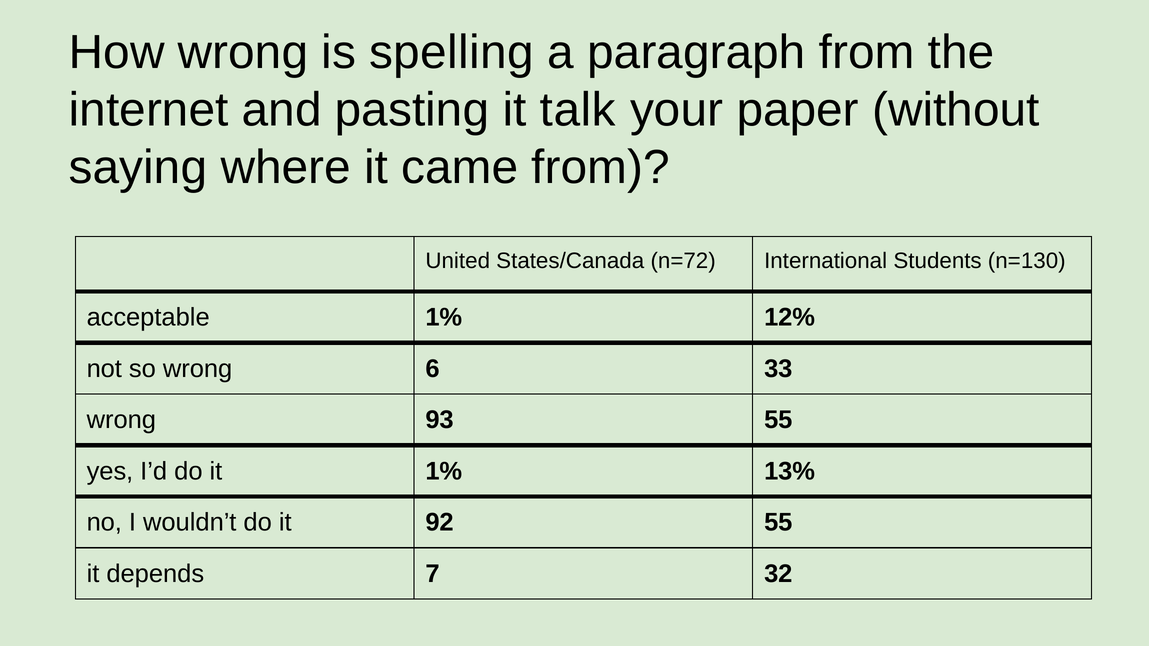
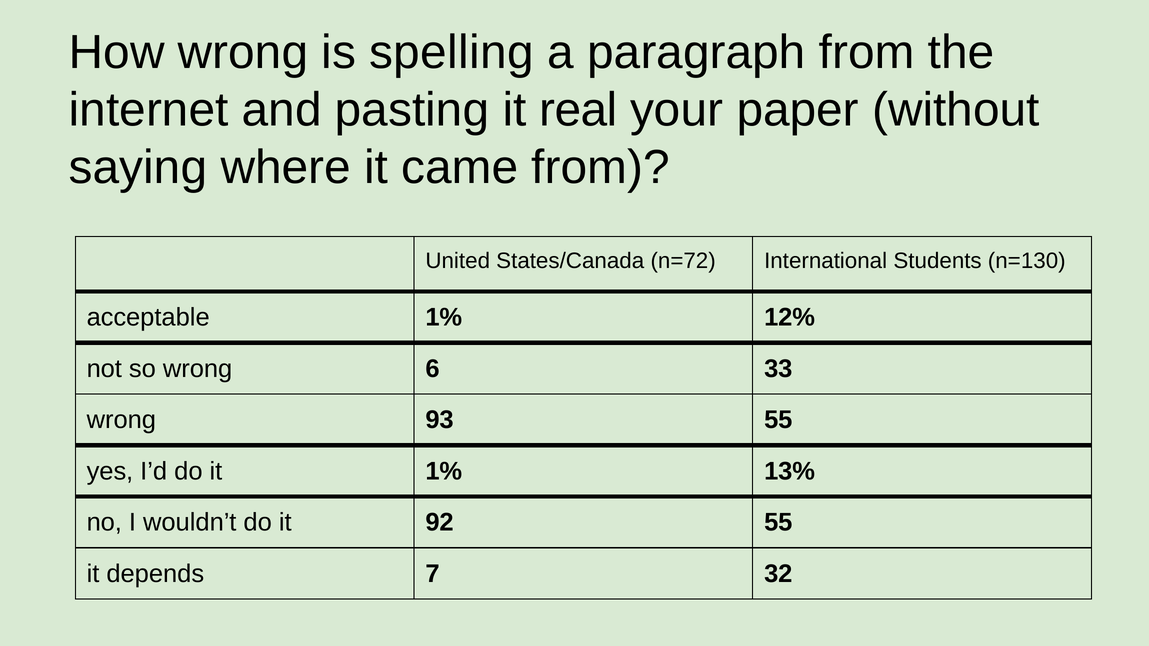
talk: talk -> real
